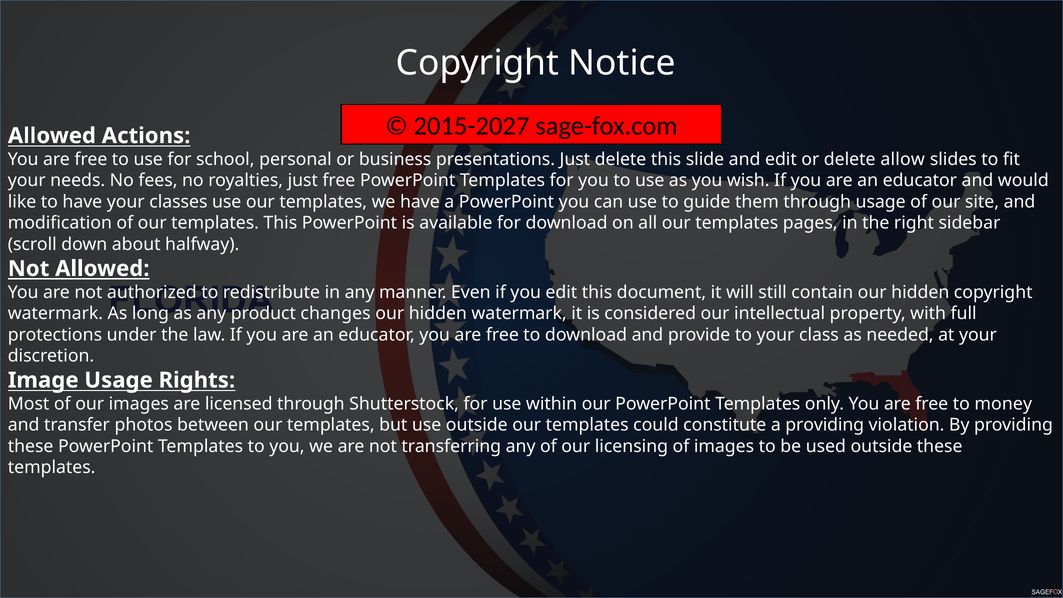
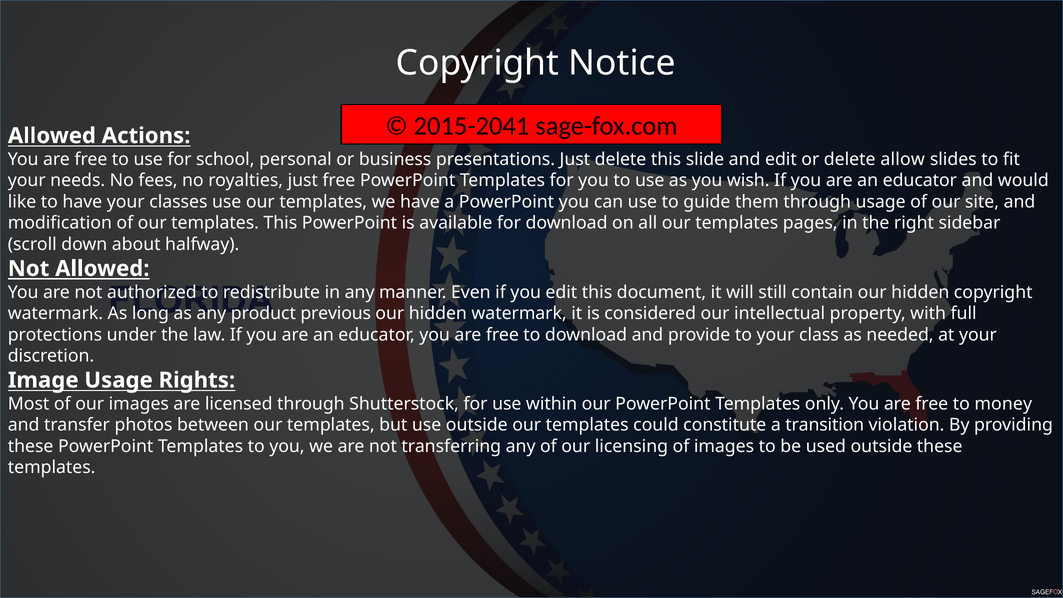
2015-2027: 2015-2027 -> 2015-2041
changes: changes -> previous
a providing: providing -> transition
